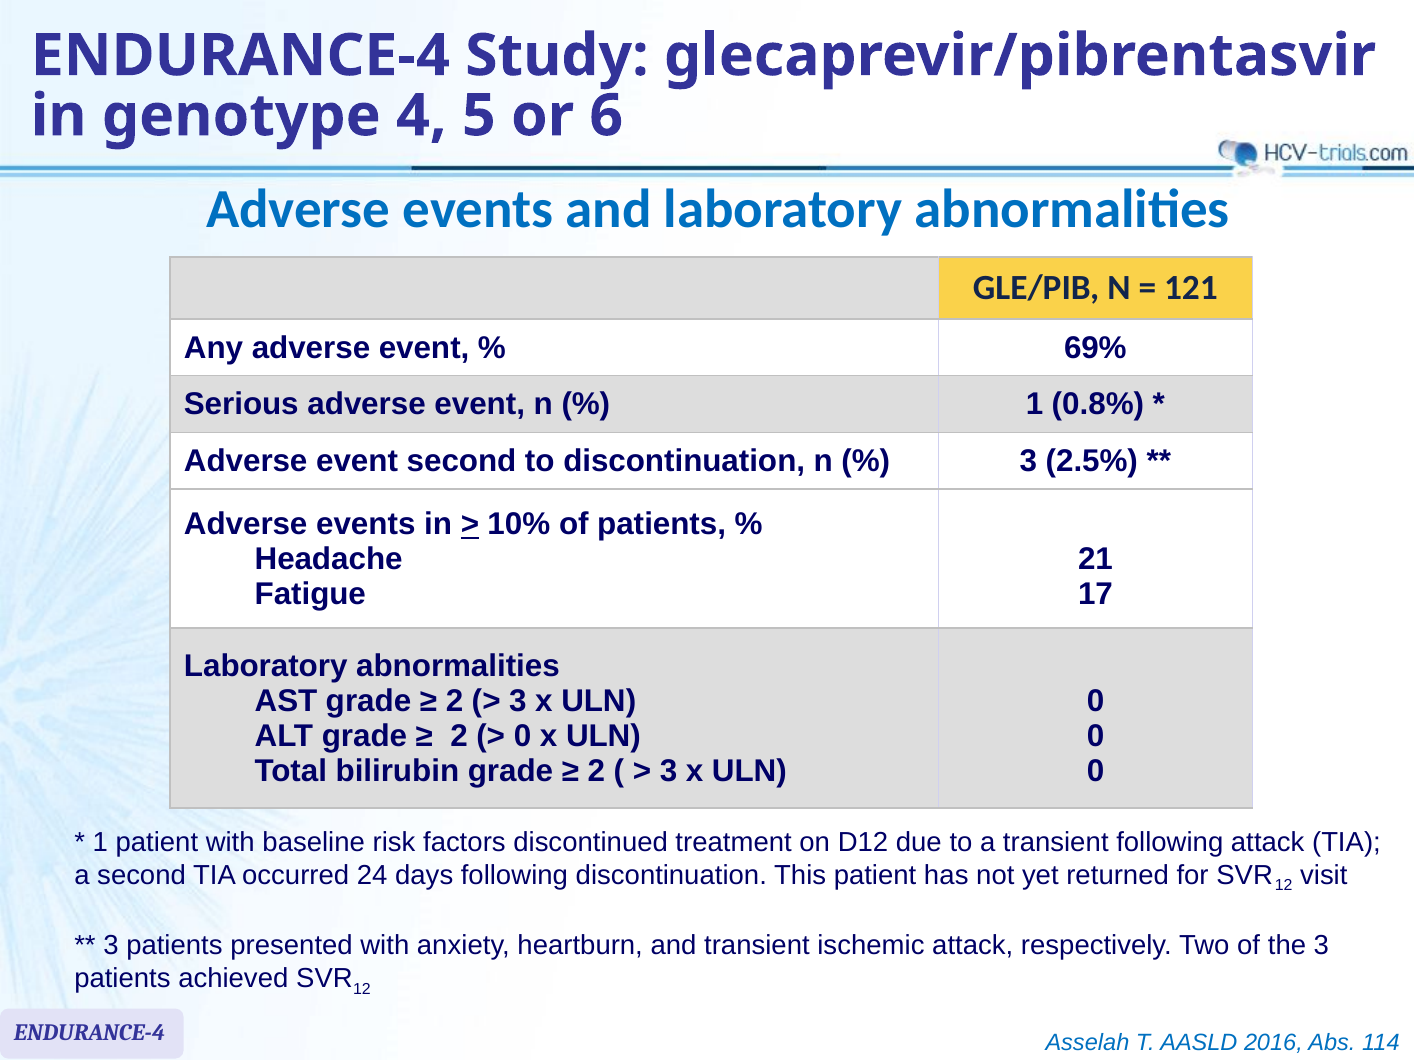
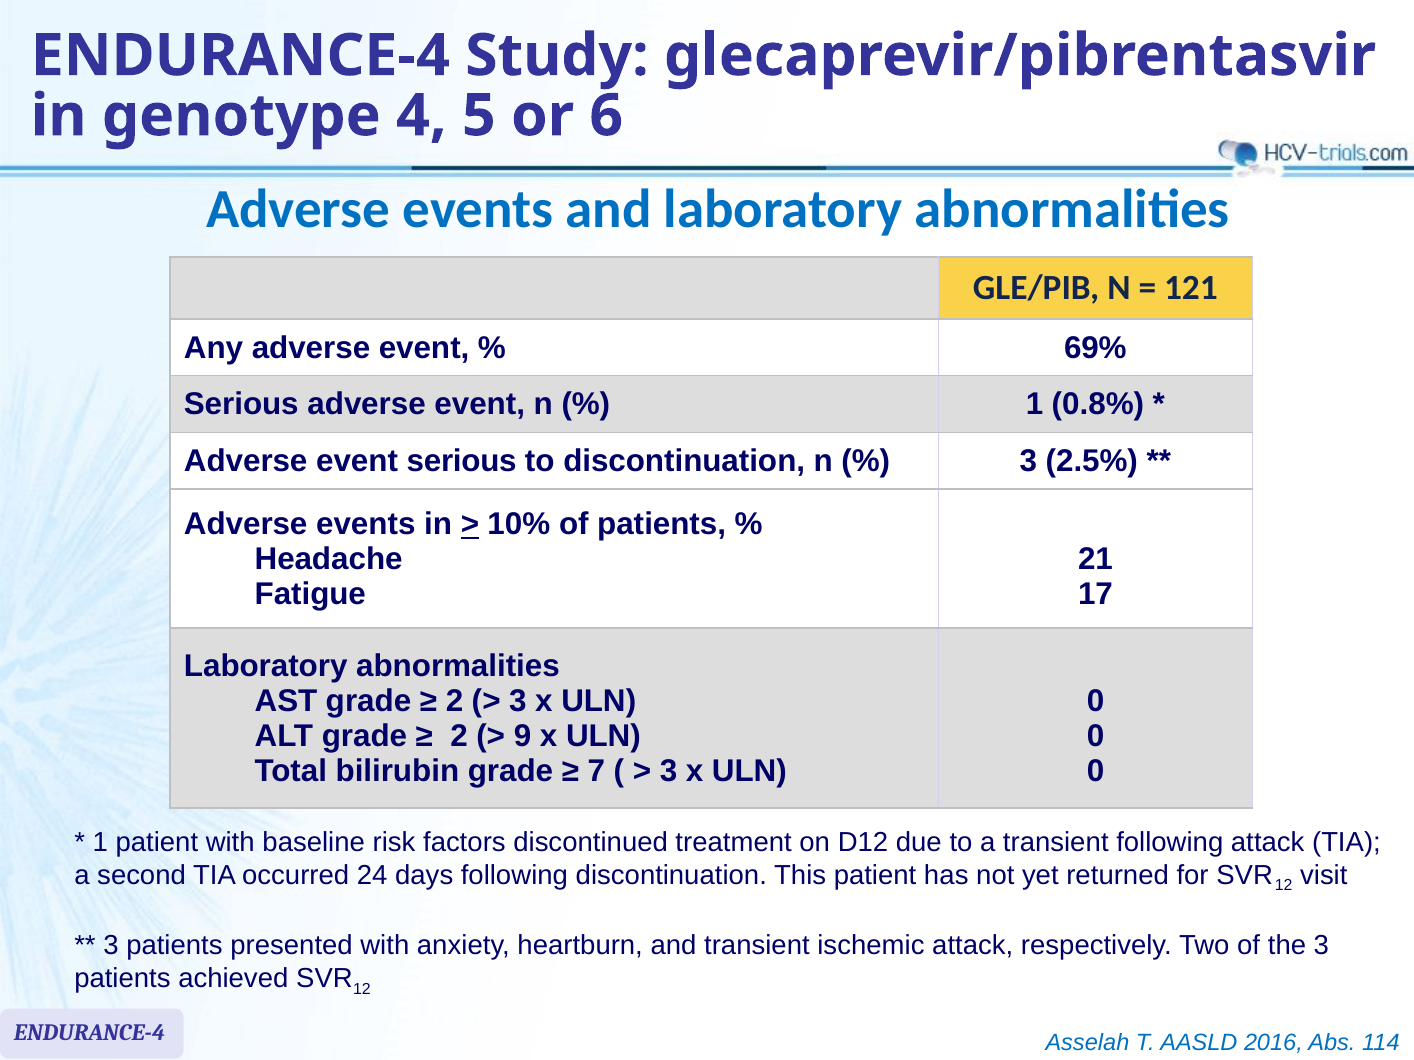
event second: second -> serious
0 at (523, 736): 0 -> 9
2 at (596, 771): 2 -> 7
